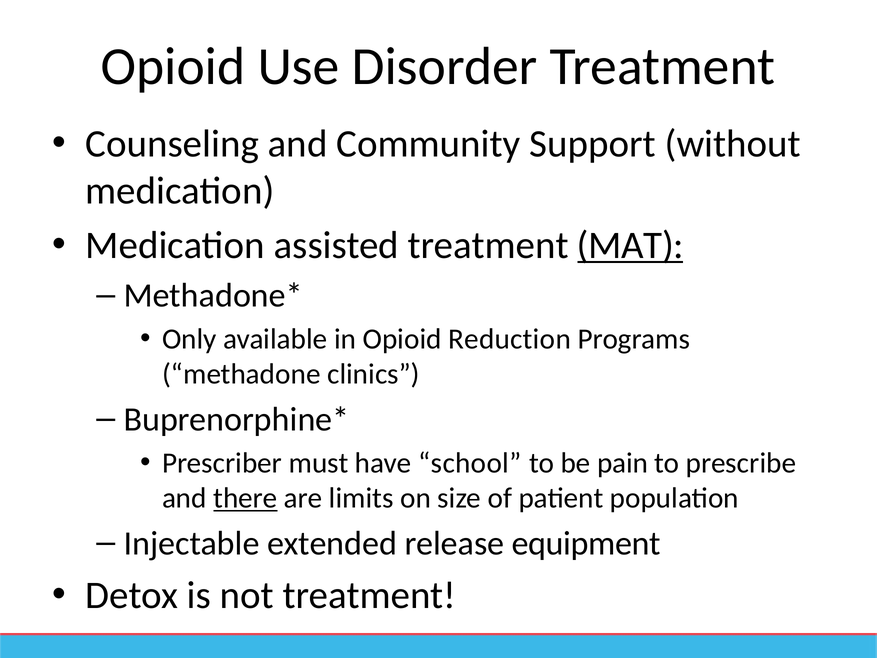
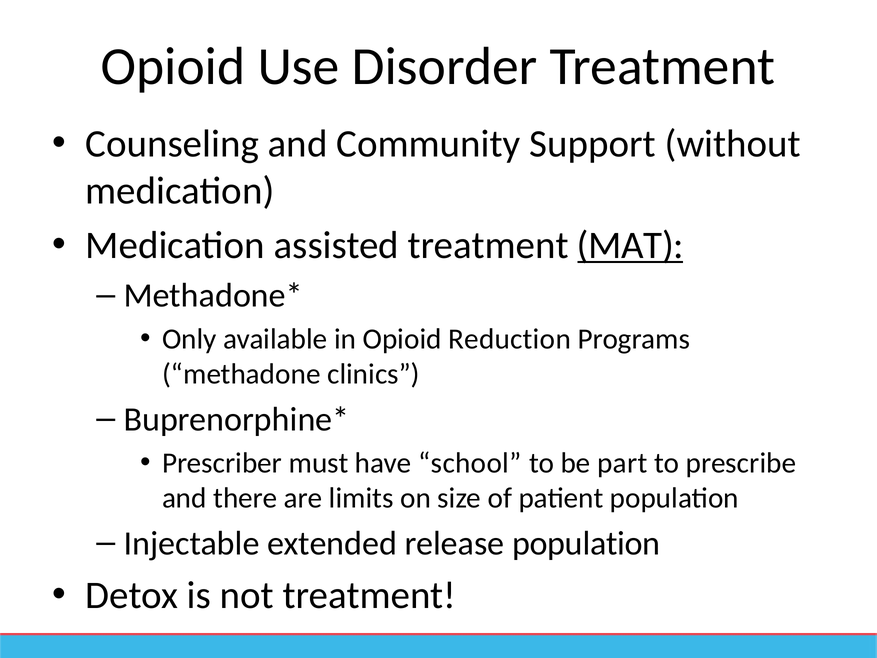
pain: pain -> part
there underline: present -> none
release equipment: equipment -> population
